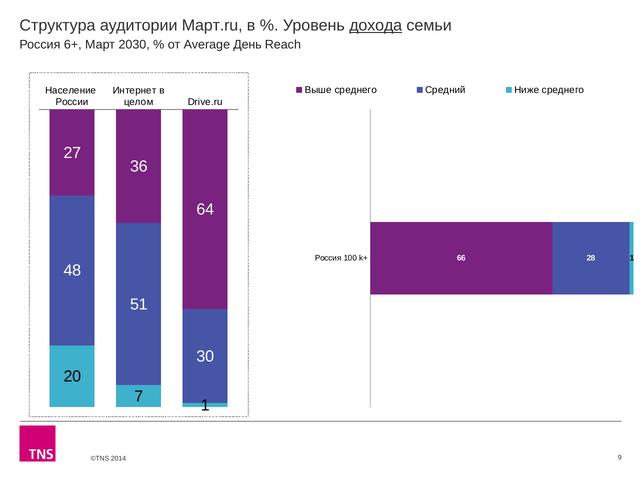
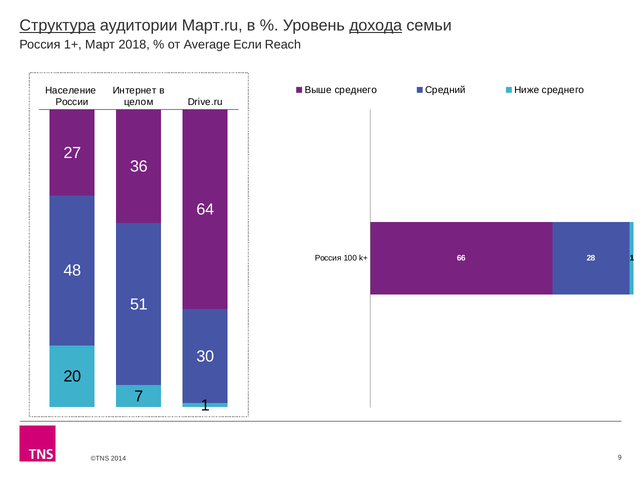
Структура underline: none -> present
6+: 6+ -> 1+
2030: 2030 -> 2018
День: День -> Если
